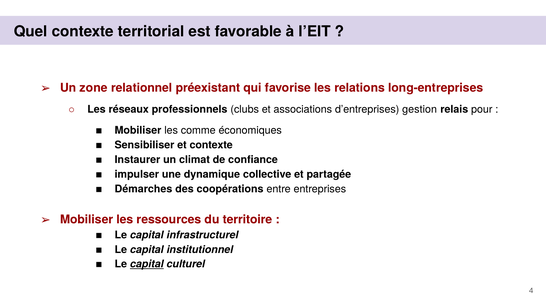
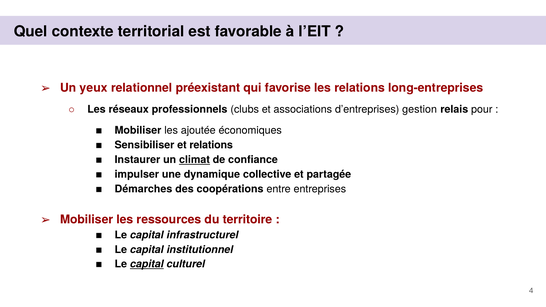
zone: zone -> yeux
comme: comme -> ajoutée
et contexte: contexte -> relations
climat underline: none -> present
